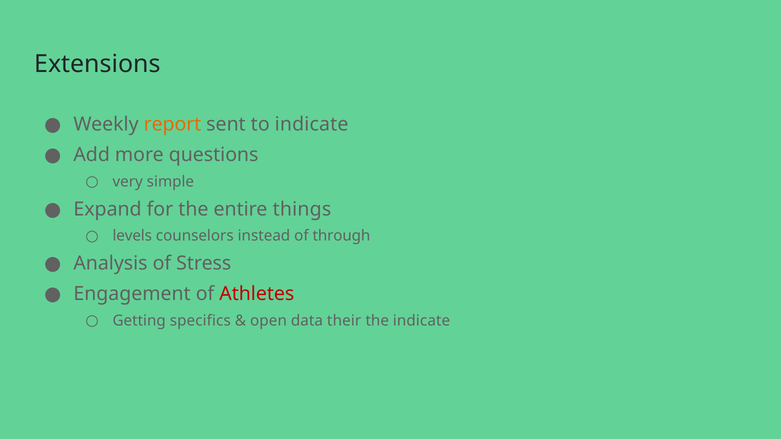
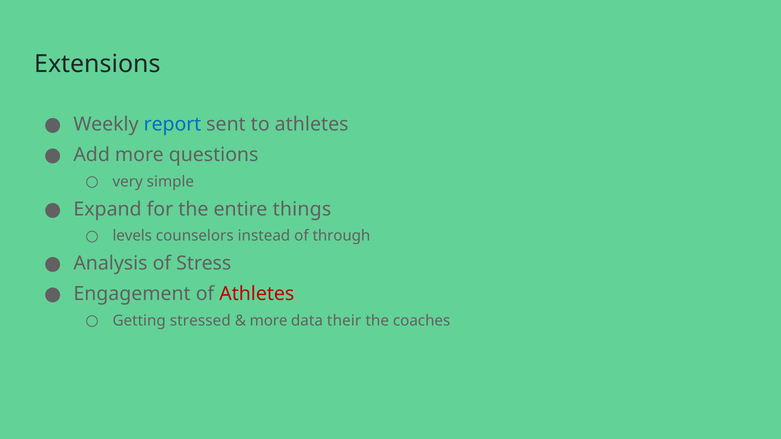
report colour: orange -> blue
to indicate: indicate -> athletes
specifics: specifics -> stressed
open at (268, 321): open -> more
the indicate: indicate -> coaches
